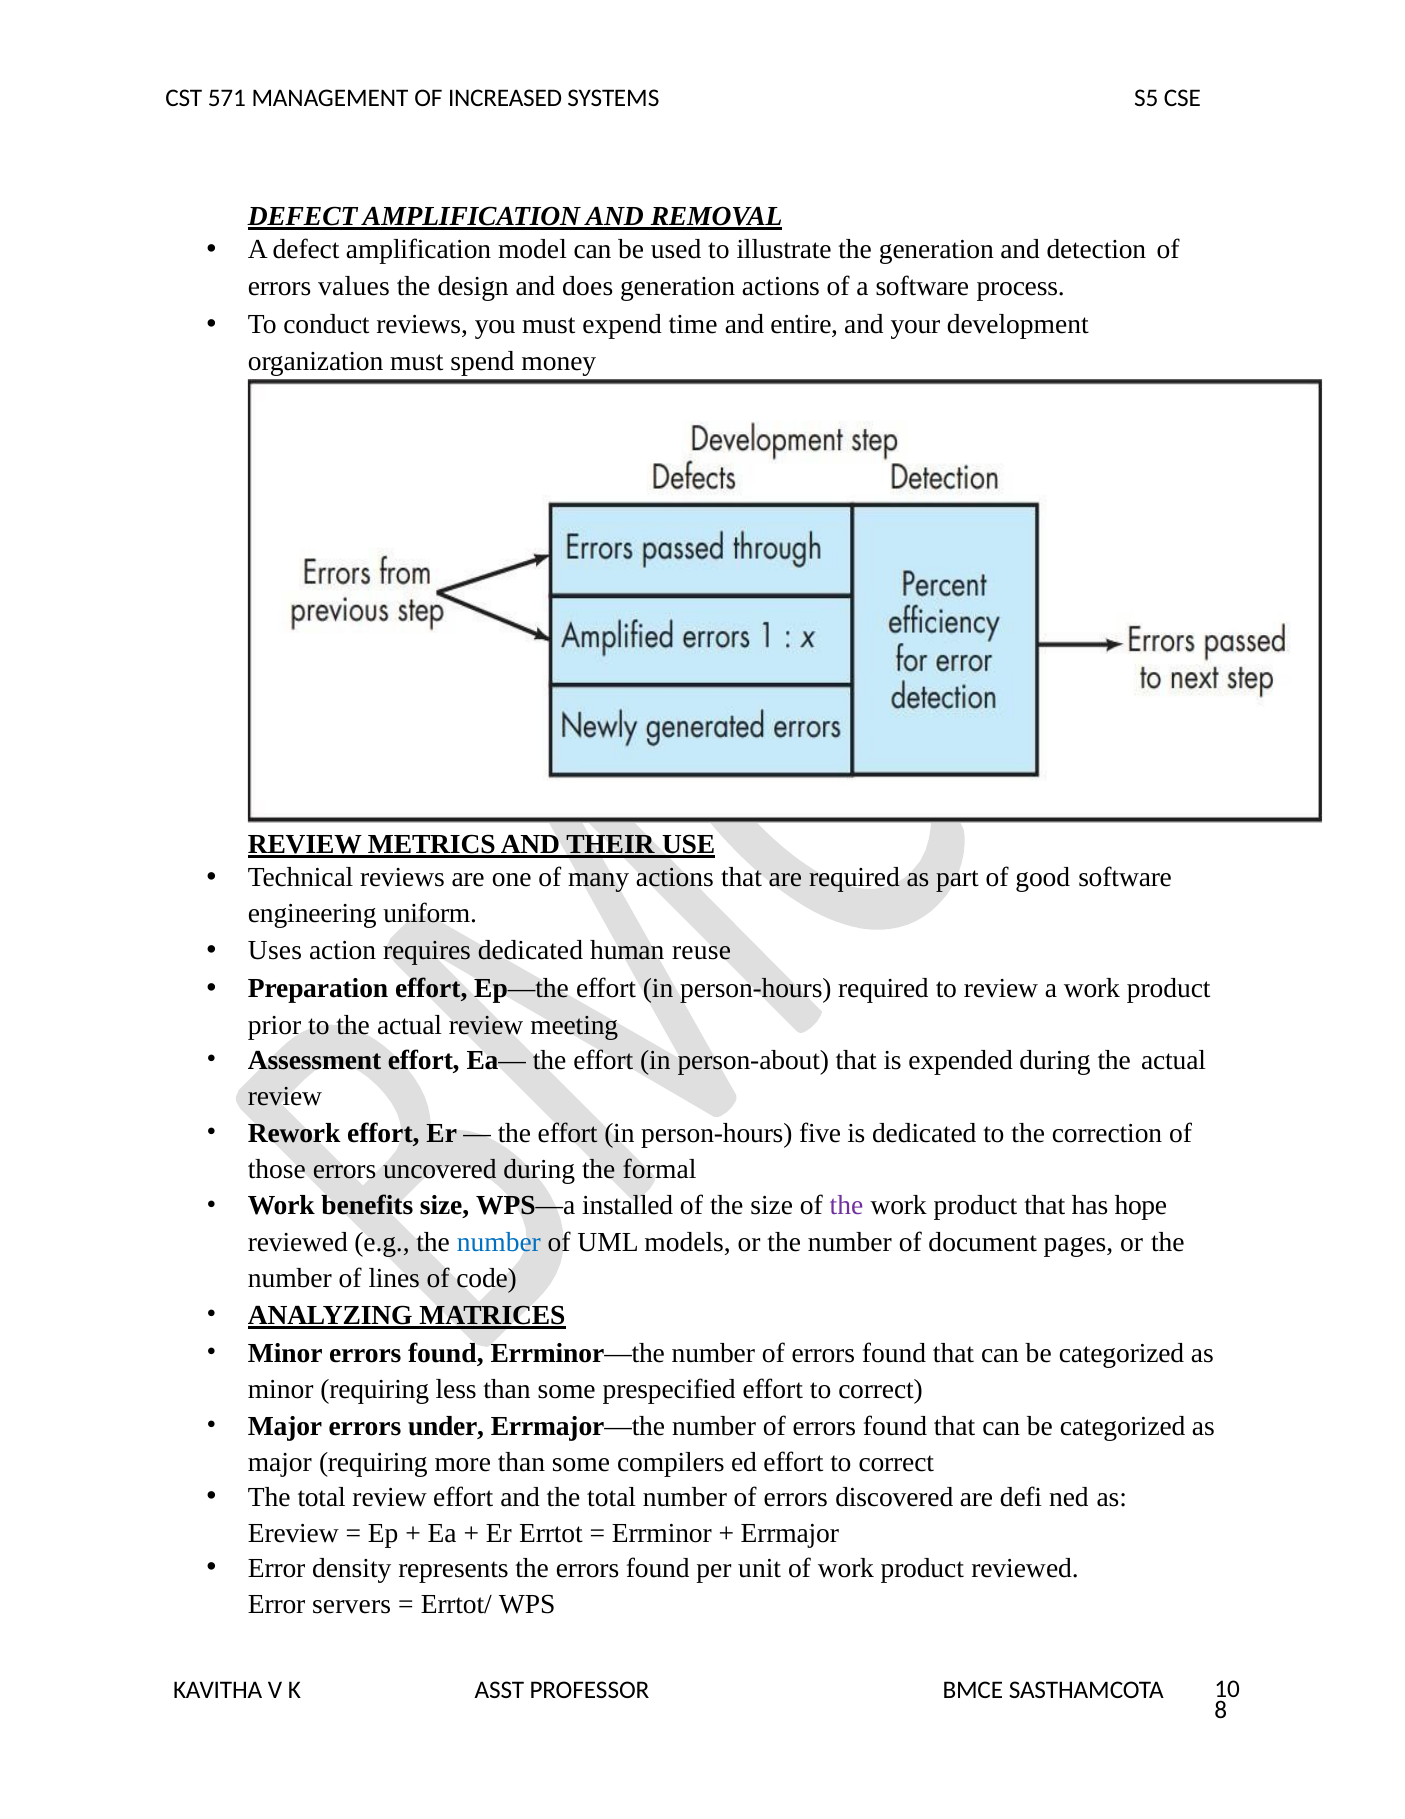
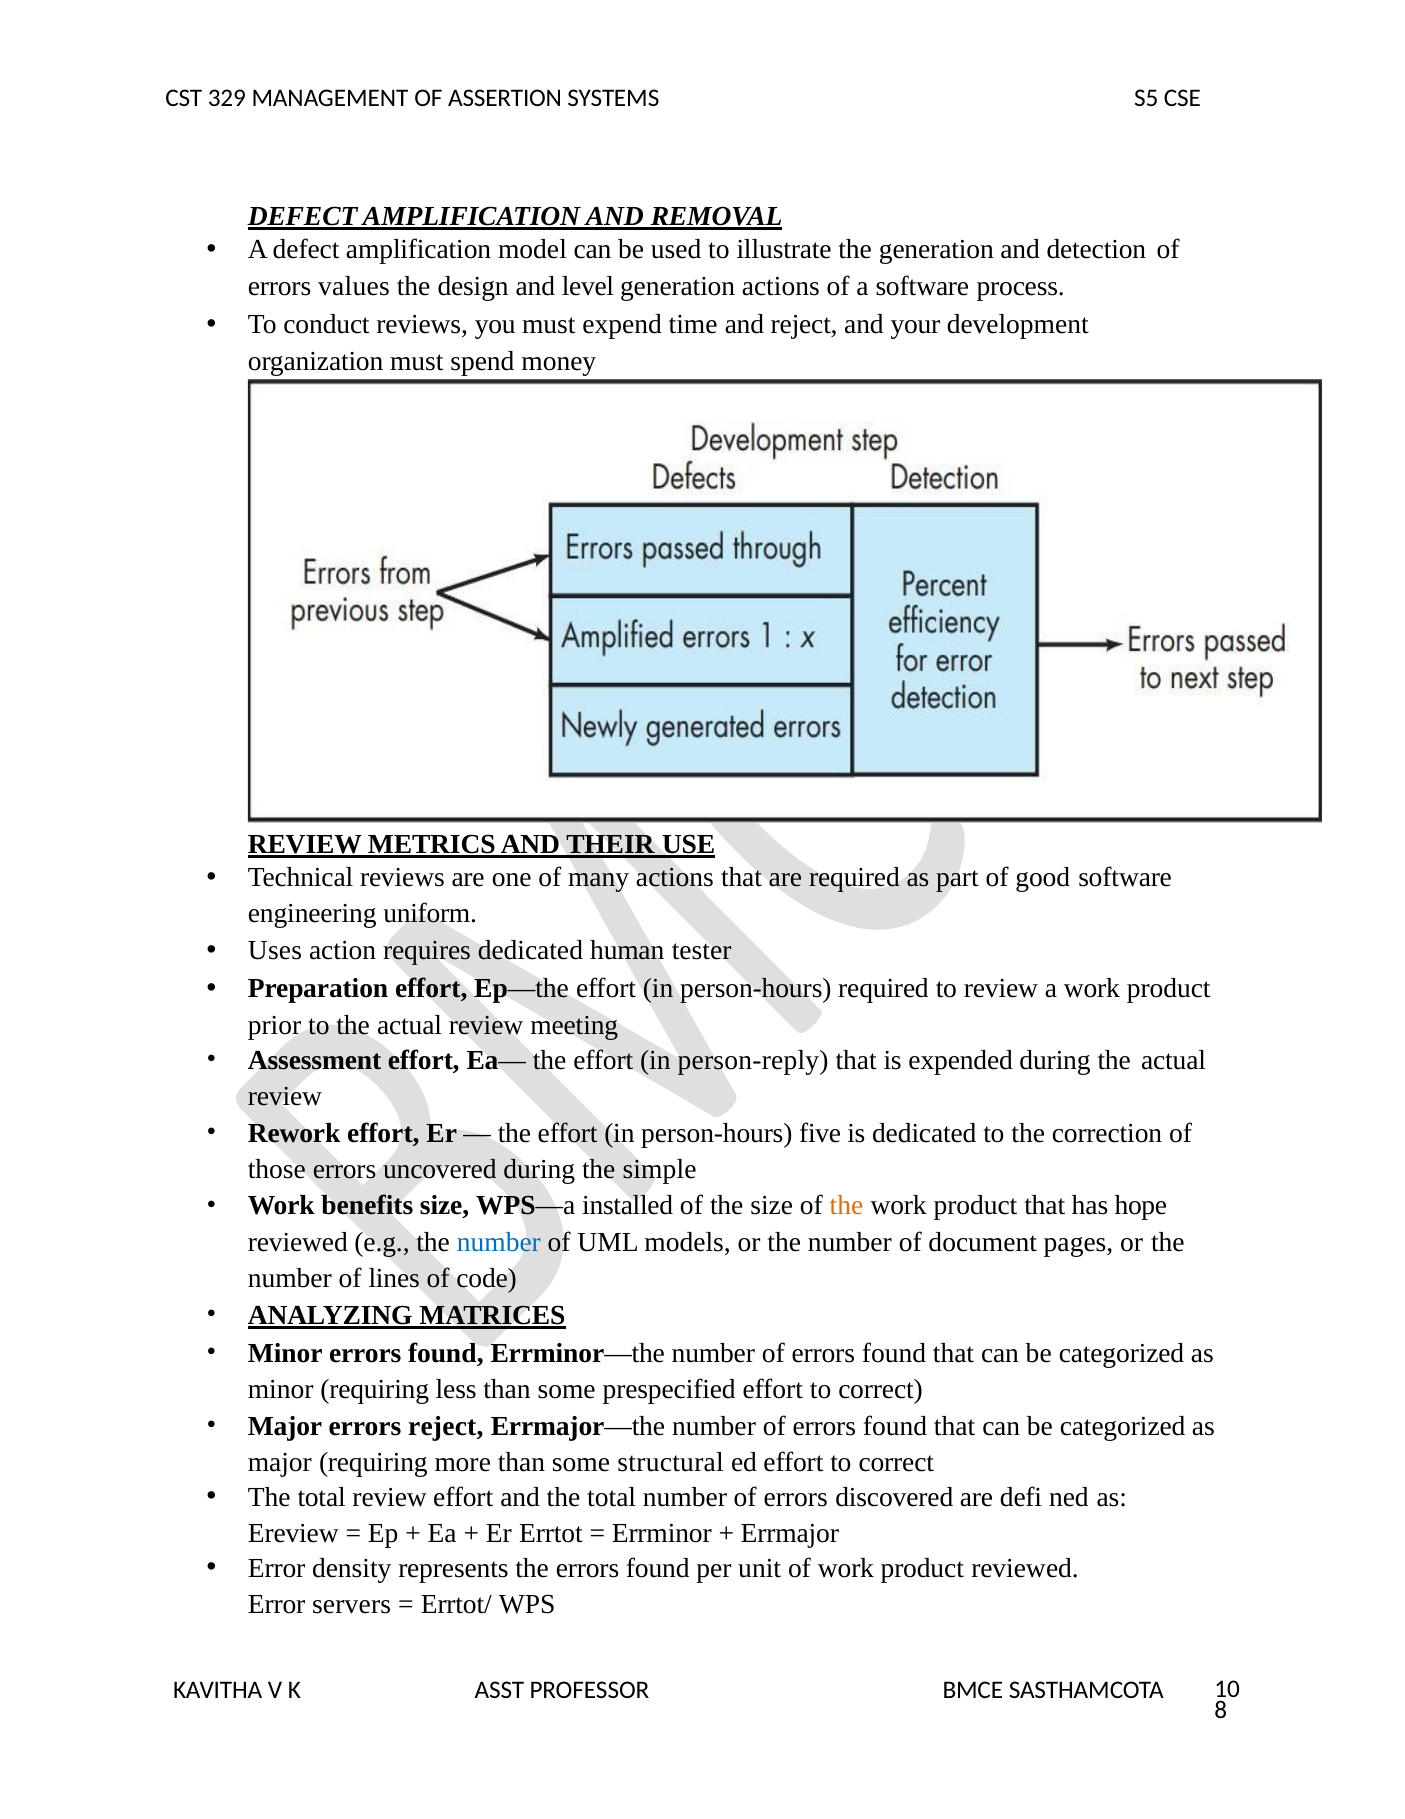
571: 571 -> 329
INCREASED: INCREASED -> ASSERTION
does: does -> level
and entire: entire -> reject
reuse: reuse -> tester
person-about: person-about -> person-reply
formal: formal -> simple
the at (846, 1205) colour: purple -> orange
errors under: under -> reject
compilers: compilers -> structural
